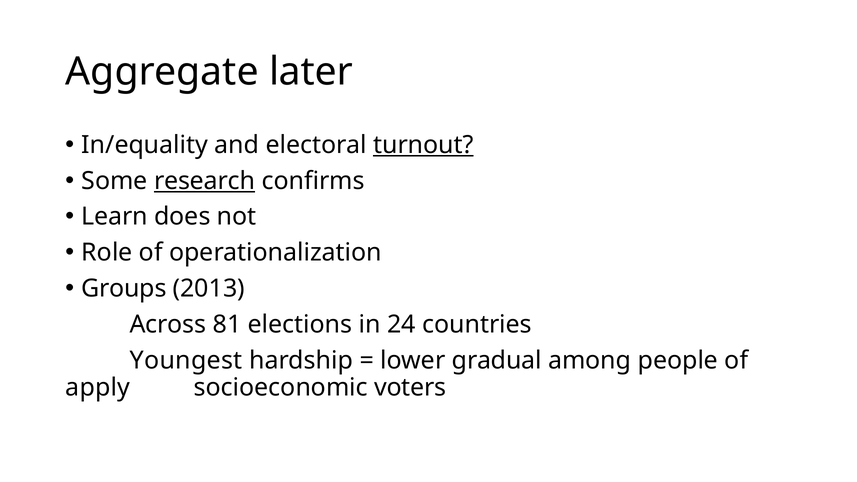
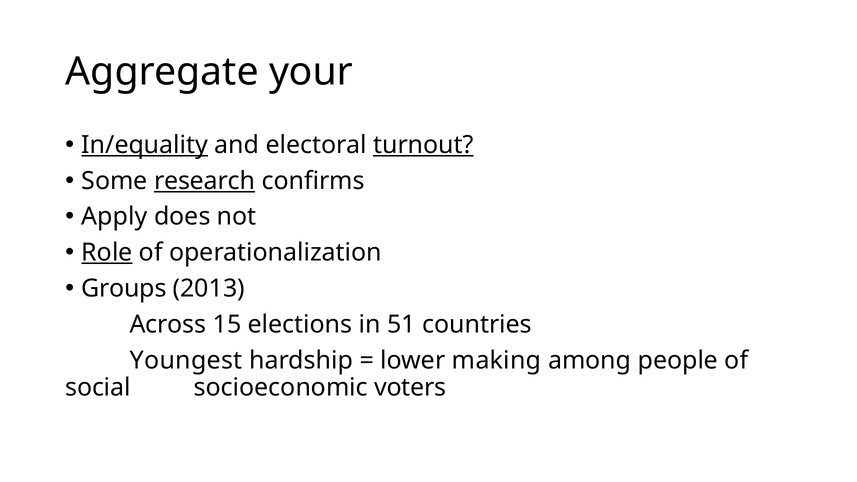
later: later -> your
In/equality underline: none -> present
Learn: Learn -> Apply
Role underline: none -> present
81: 81 -> 15
24: 24 -> 51
gradual: gradual -> making
apply: apply -> social
